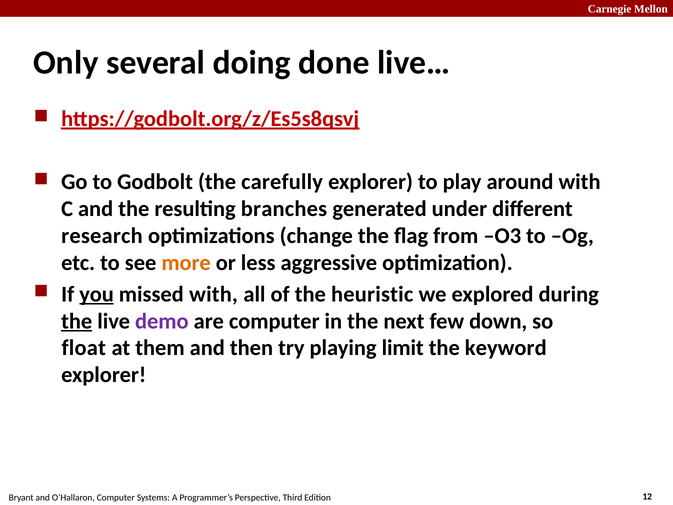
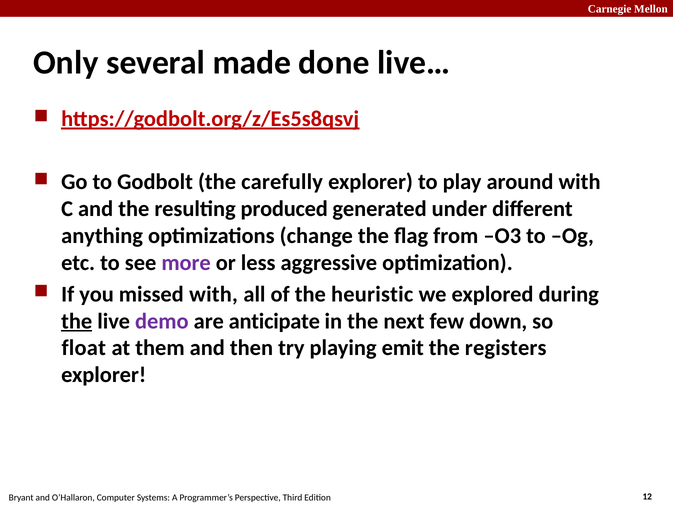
doing: doing -> made
branches: branches -> produced
research: research -> anything
more colour: orange -> purple
you underline: present -> none
are computer: computer -> anticipate
limit: limit -> emit
keyword: keyword -> registers
